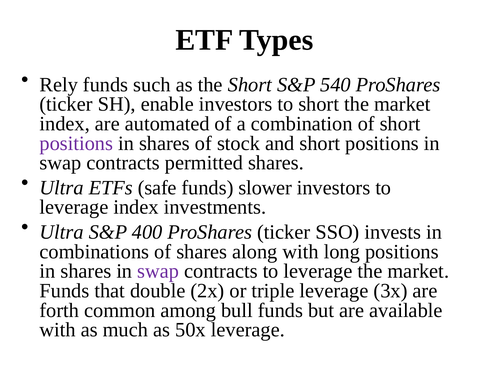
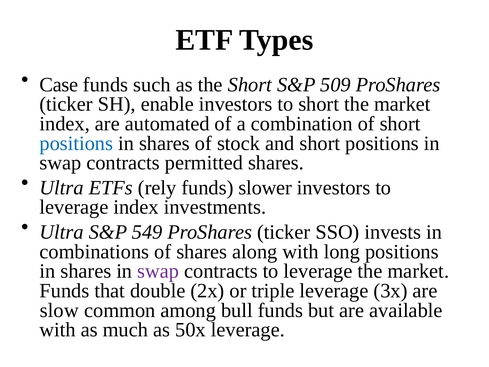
Rely: Rely -> Case
540: 540 -> 509
positions at (76, 143) colour: purple -> blue
safe: safe -> rely
400: 400 -> 549
forth: forth -> slow
